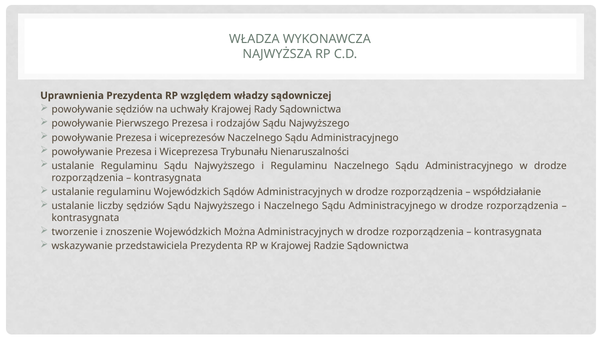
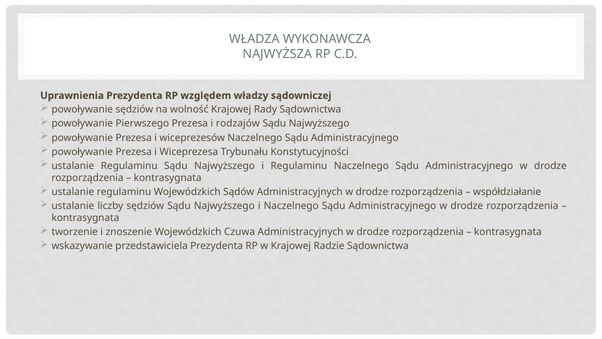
uchwały: uchwały -> wolność
Nienaruszalności: Nienaruszalności -> Konstytucyjności
Można: Można -> Czuwa
